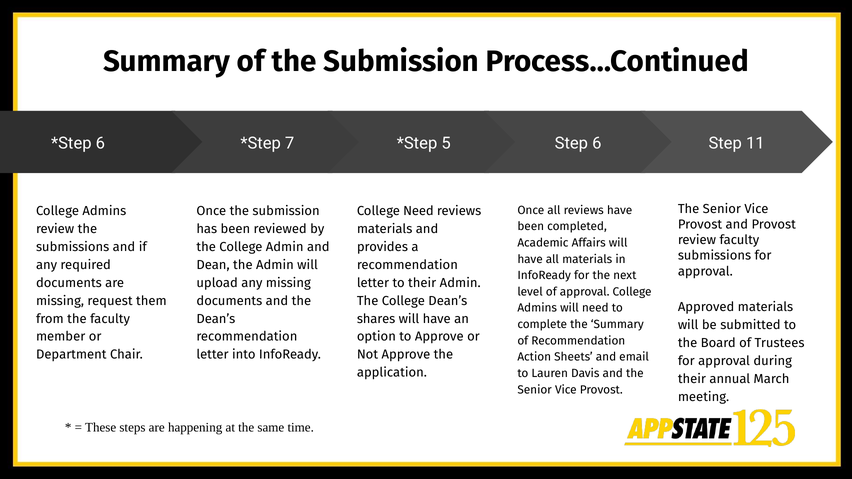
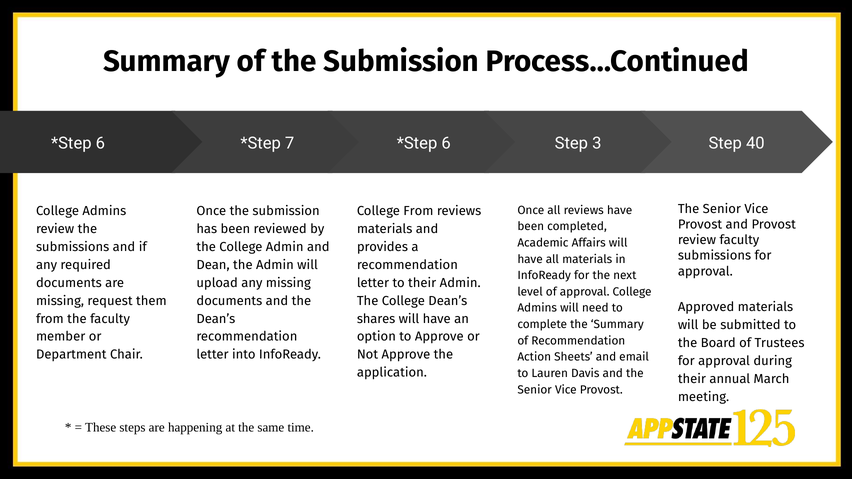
5 at (446, 143): 5 -> 6
Step 6: 6 -> 3
11: 11 -> 40
College Need: Need -> From
